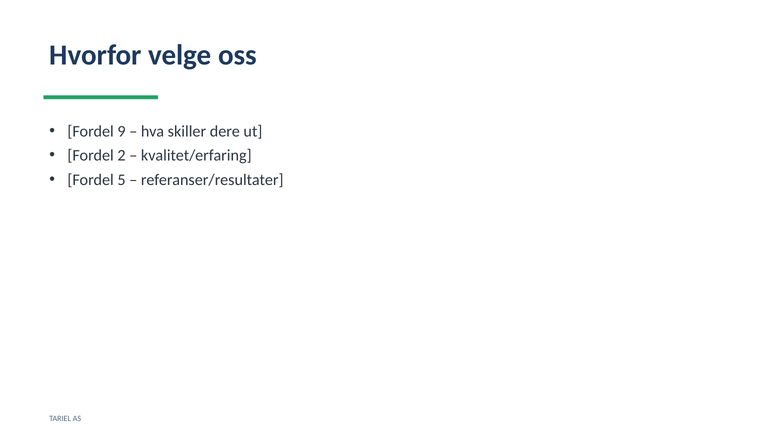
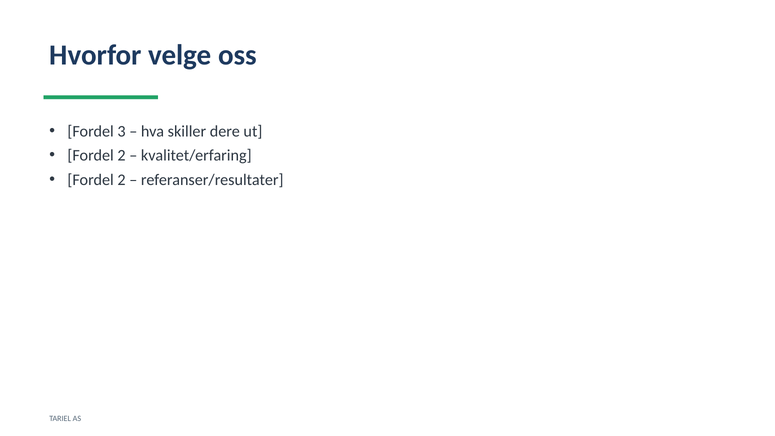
9: 9 -> 3
5 at (122, 180): 5 -> 2
